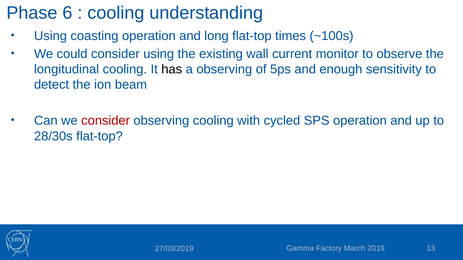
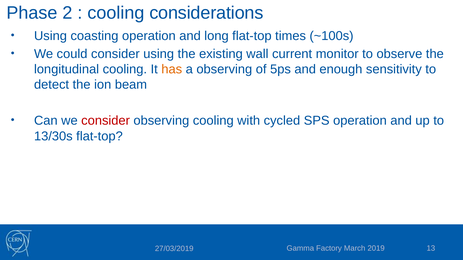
6: 6 -> 2
understanding: understanding -> considerations
has colour: black -> orange
28/30s: 28/30s -> 13/30s
